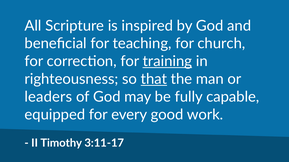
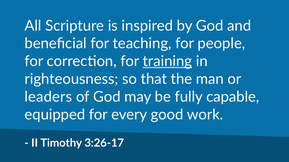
church: church -> people
that underline: present -> none
3:11-17: 3:11-17 -> 3:26-17
